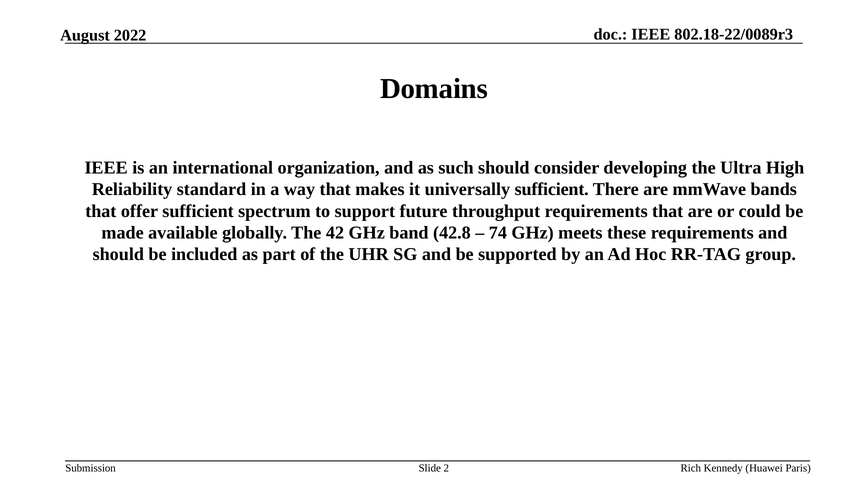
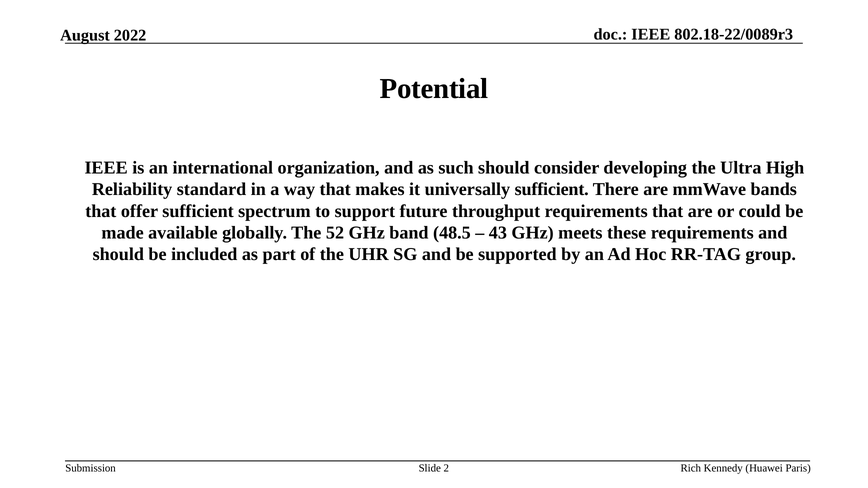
Domains: Domains -> Potential
42: 42 -> 52
42.8: 42.8 -> 48.5
74: 74 -> 43
